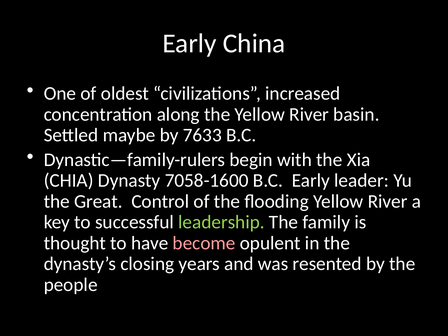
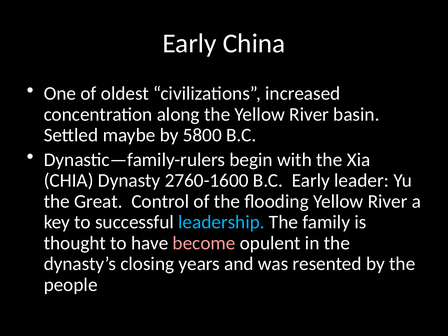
7633: 7633 -> 5800
7058-1600: 7058-1600 -> 2760-1600
leadership colour: light green -> light blue
